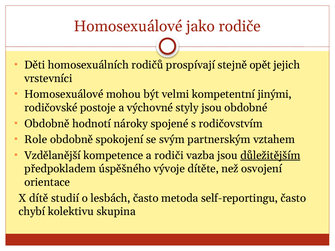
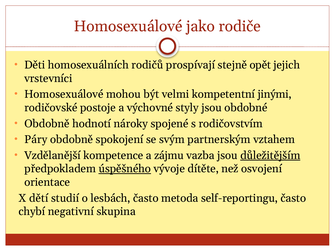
Role: Role -> Páry
rodiči: rodiči -> zájmu
úspěšného underline: none -> present
dítě: dítě -> dětí
kolektivu: kolektivu -> negativní
